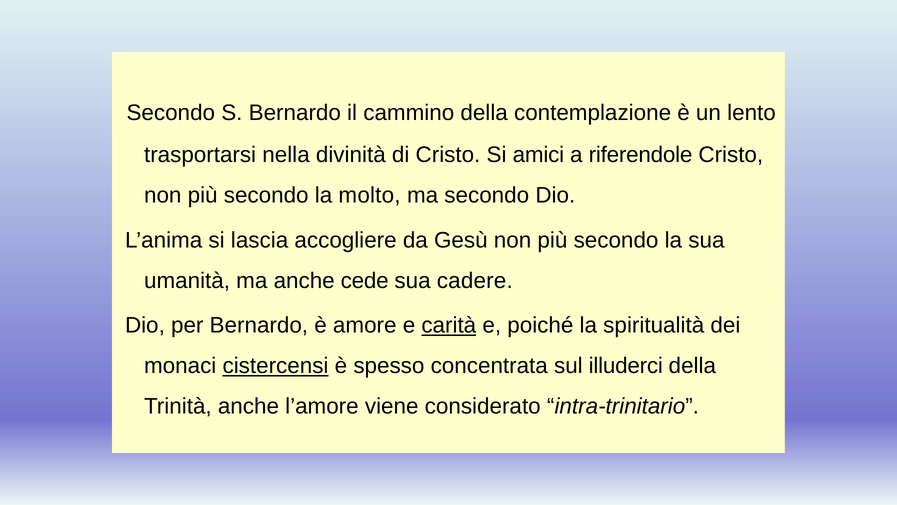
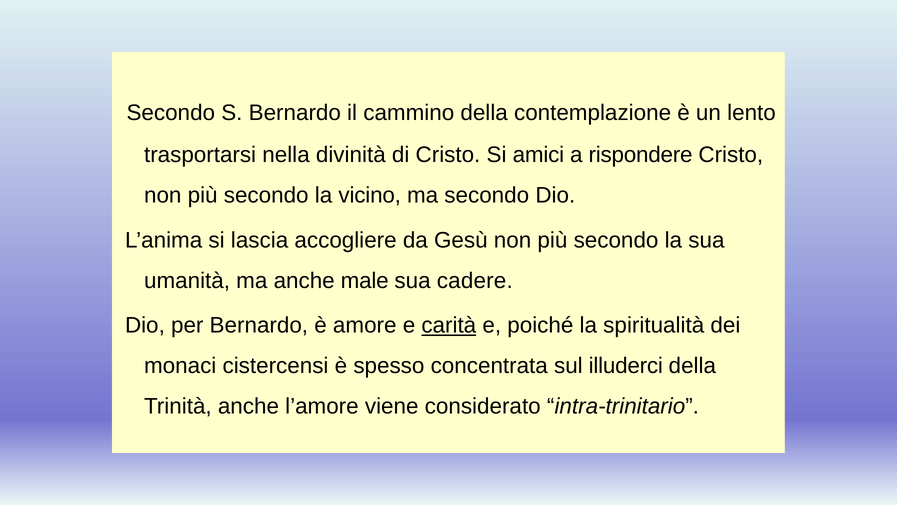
riferendole: riferendole -> rispondere
molto: molto -> vicino
cede: cede -> male
cistercensi underline: present -> none
